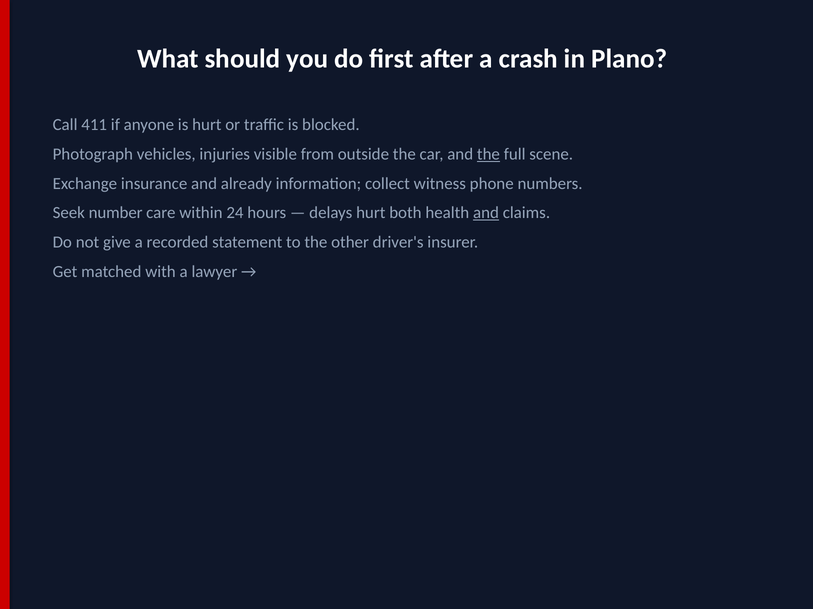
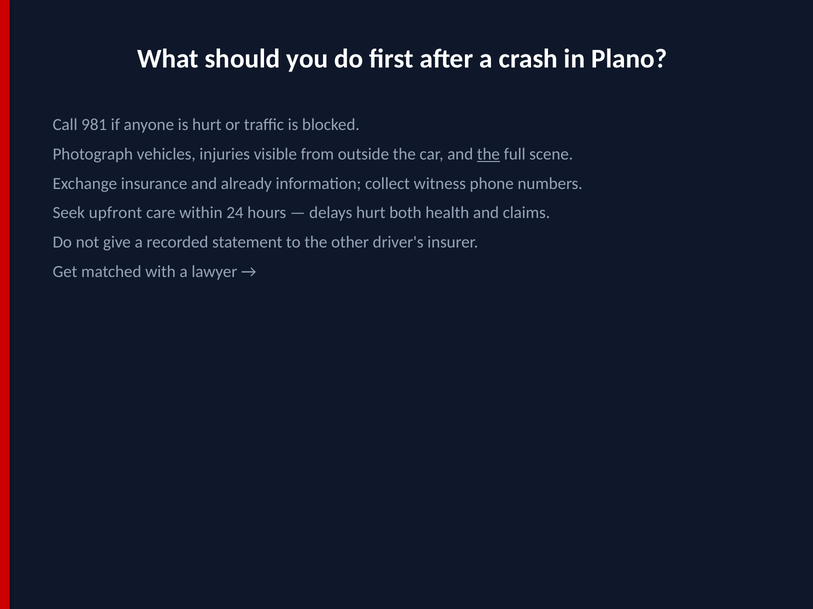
411: 411 -> 981
number: number -> upfront
and at (486, 213) underline: present -> none
